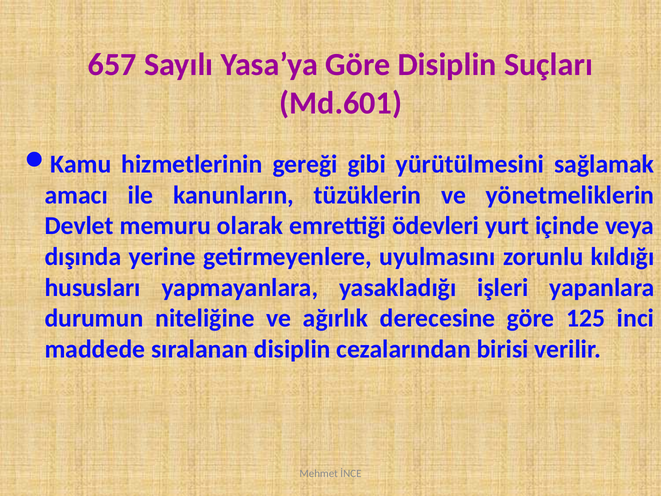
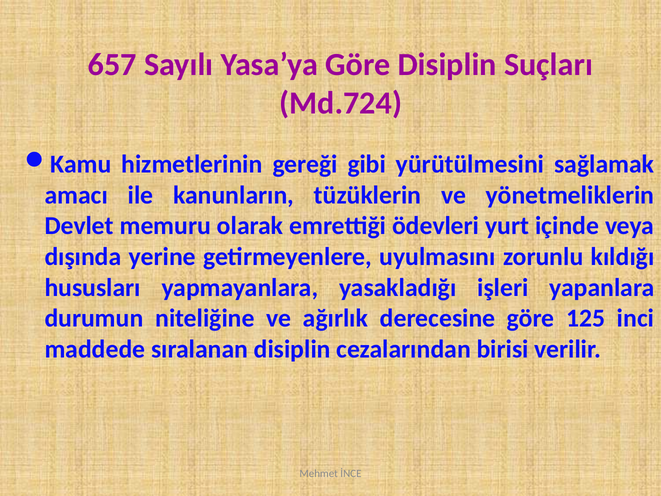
Md.601: Md.601 -> Md.724
